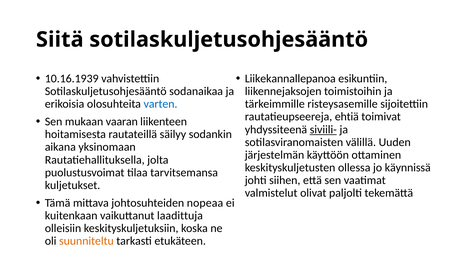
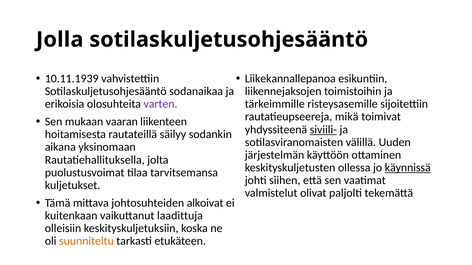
Siitä: Siitä -> Jolla
10.16.1939: 10.16.1939 -> 10.11.1939
varten colour: blue -> purple
ehtiä: ehtiä -> mikä
käynnissä underline: none -> present
nopeaa: nopeaa -> alkoivat
